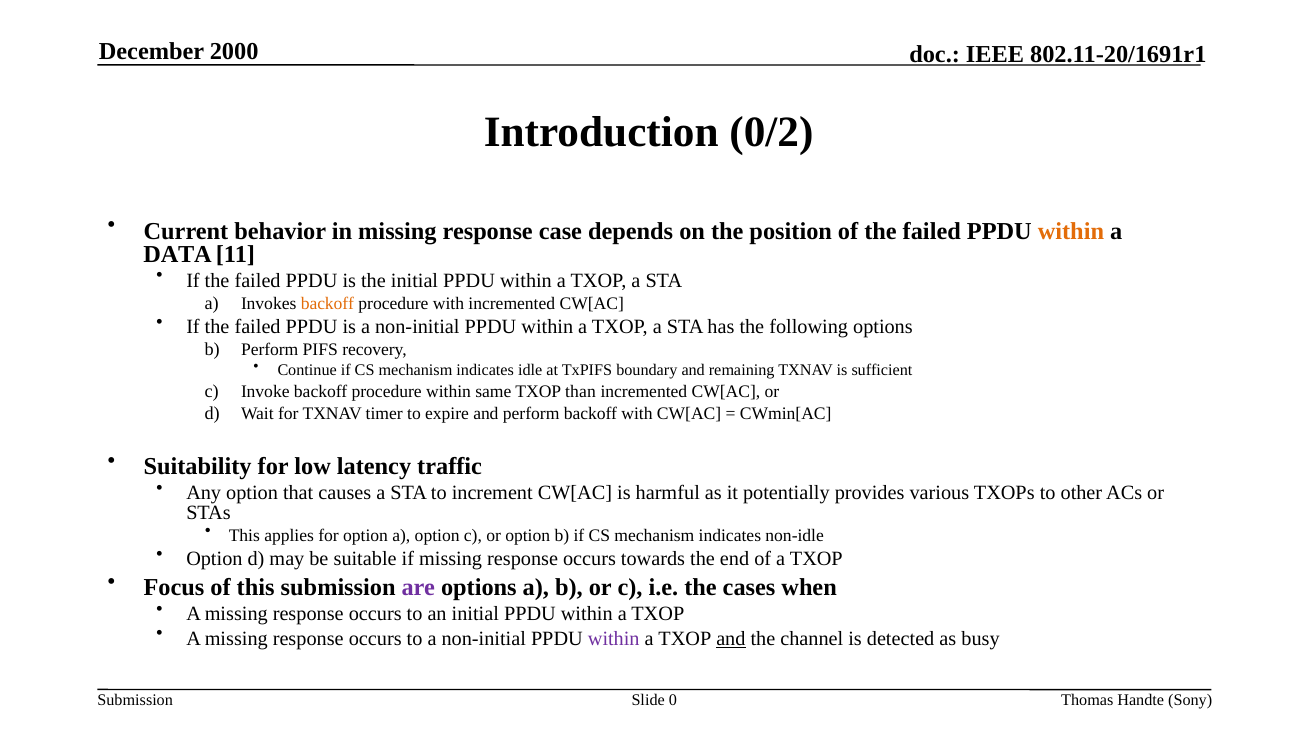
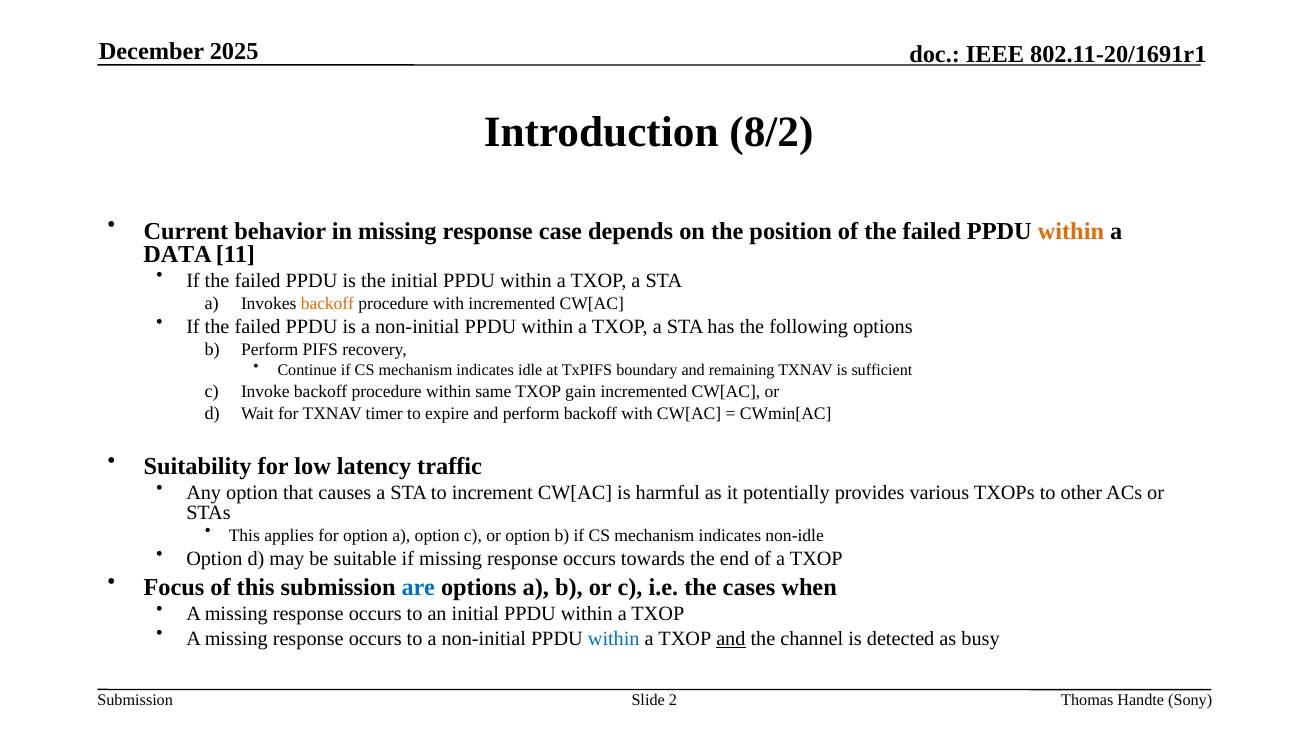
2000: 2000 -> 2025
0/2: 0/2 -> 8/2
than: than -> gain
are colour: purple -> blue
within at (614, 639) colour: purple -> blue
0: 0 -> 2
